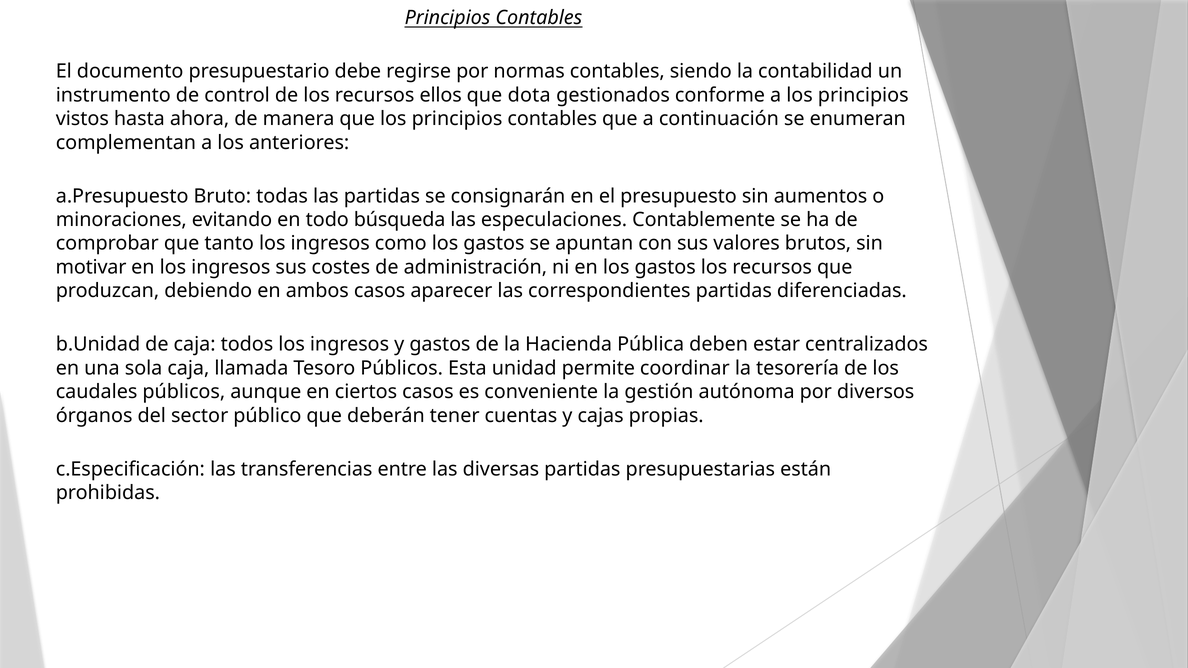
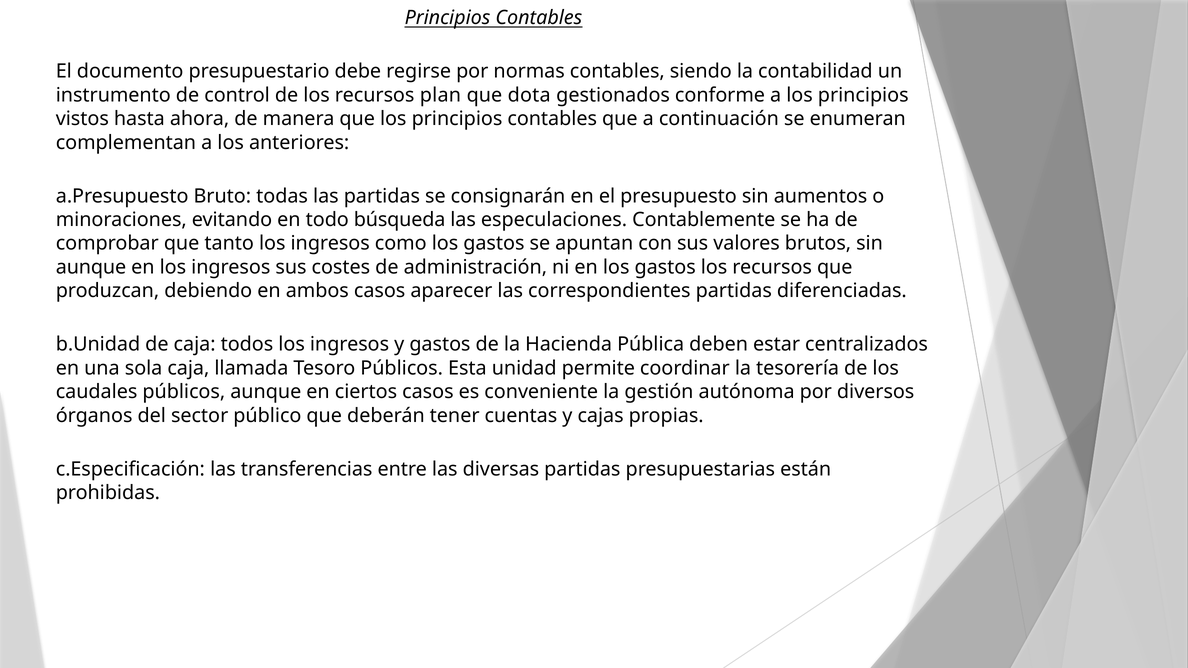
ellos: ellos -> plan
motivar at (91, 267): motivar -> aunque
